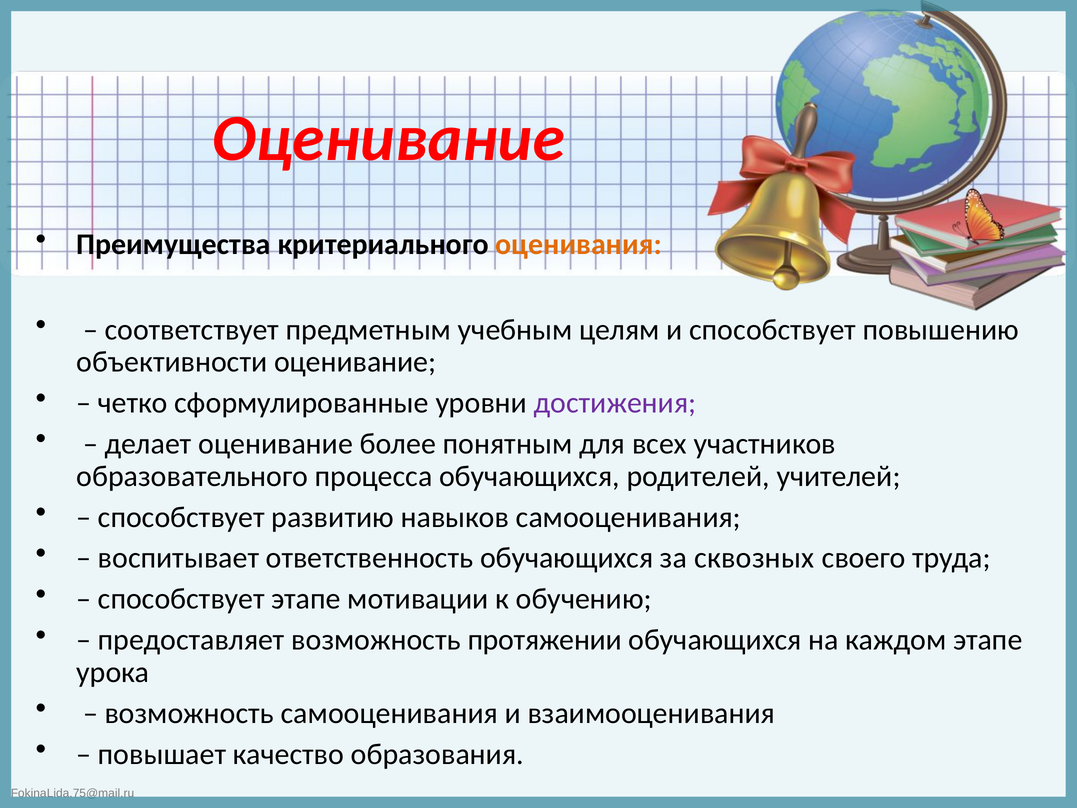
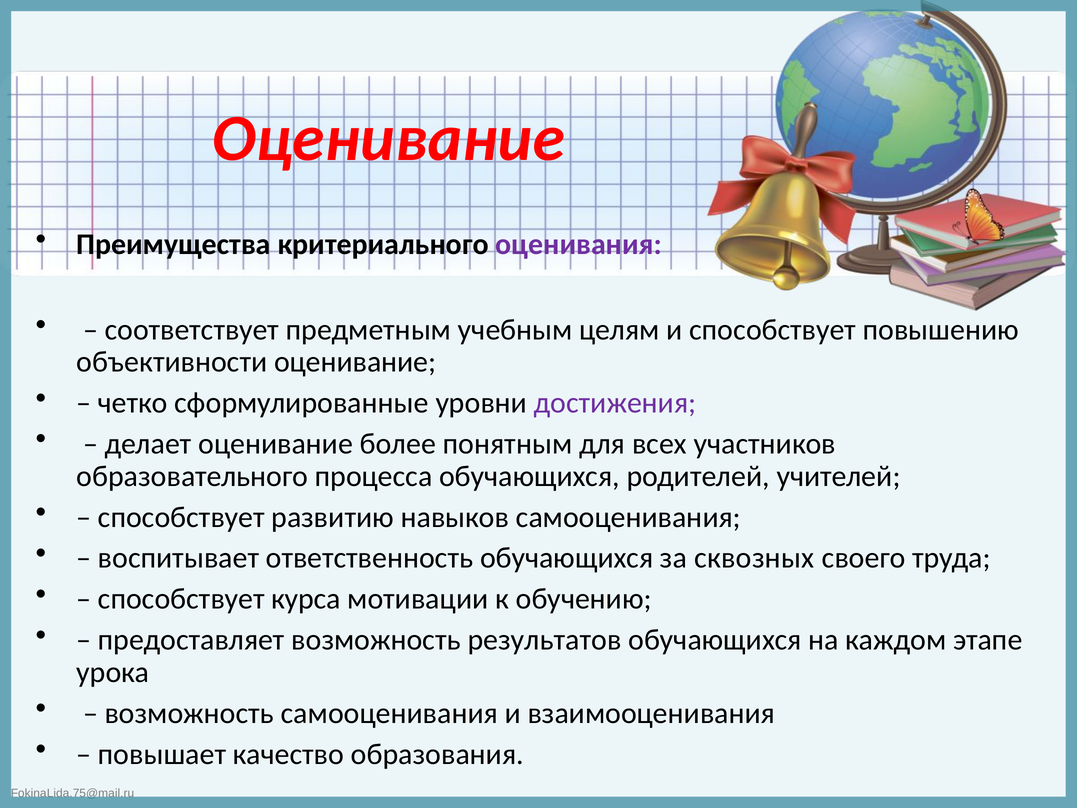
оценивания colour: orange -> purple
способствует этапе: этапе -> курса
протяжении: протяжении -> результатов
